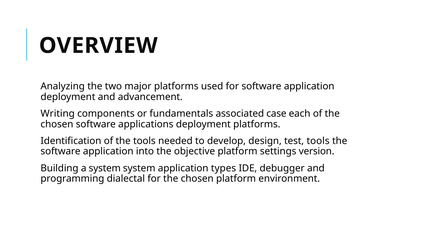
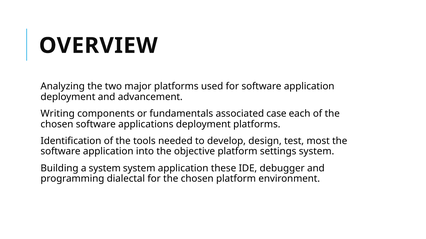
test tools: tools -> most
settings version: version -> system
types: types -> these
